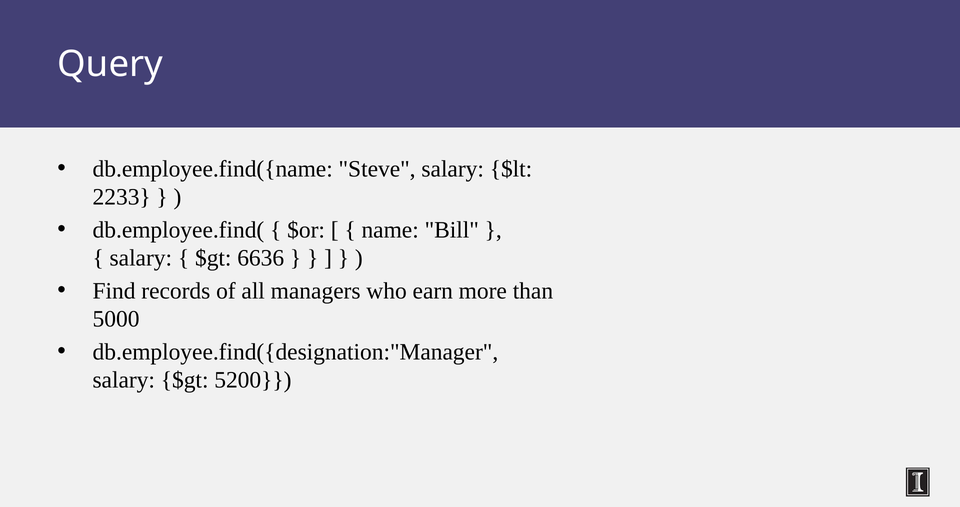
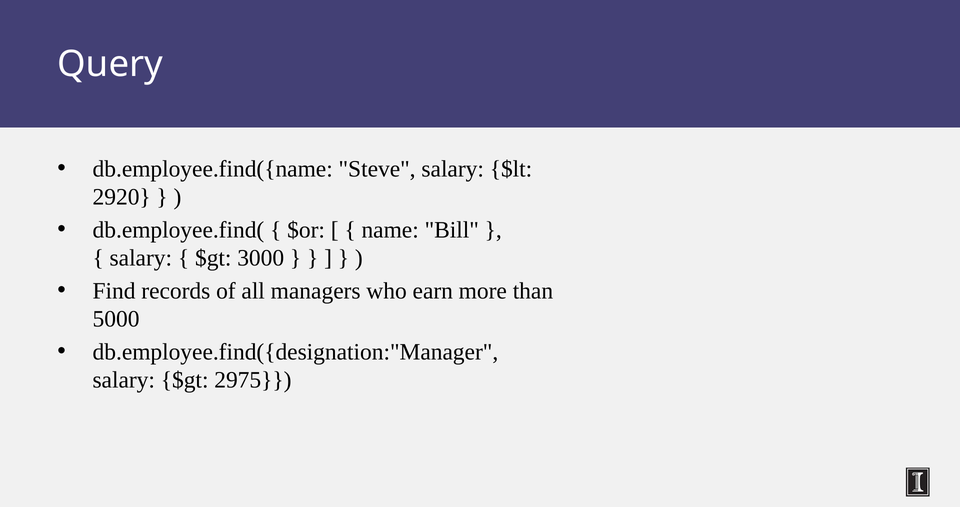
2233: 2233 -> 2920
6636: 6636 -> 3000
5200: 5200 -> 2975
